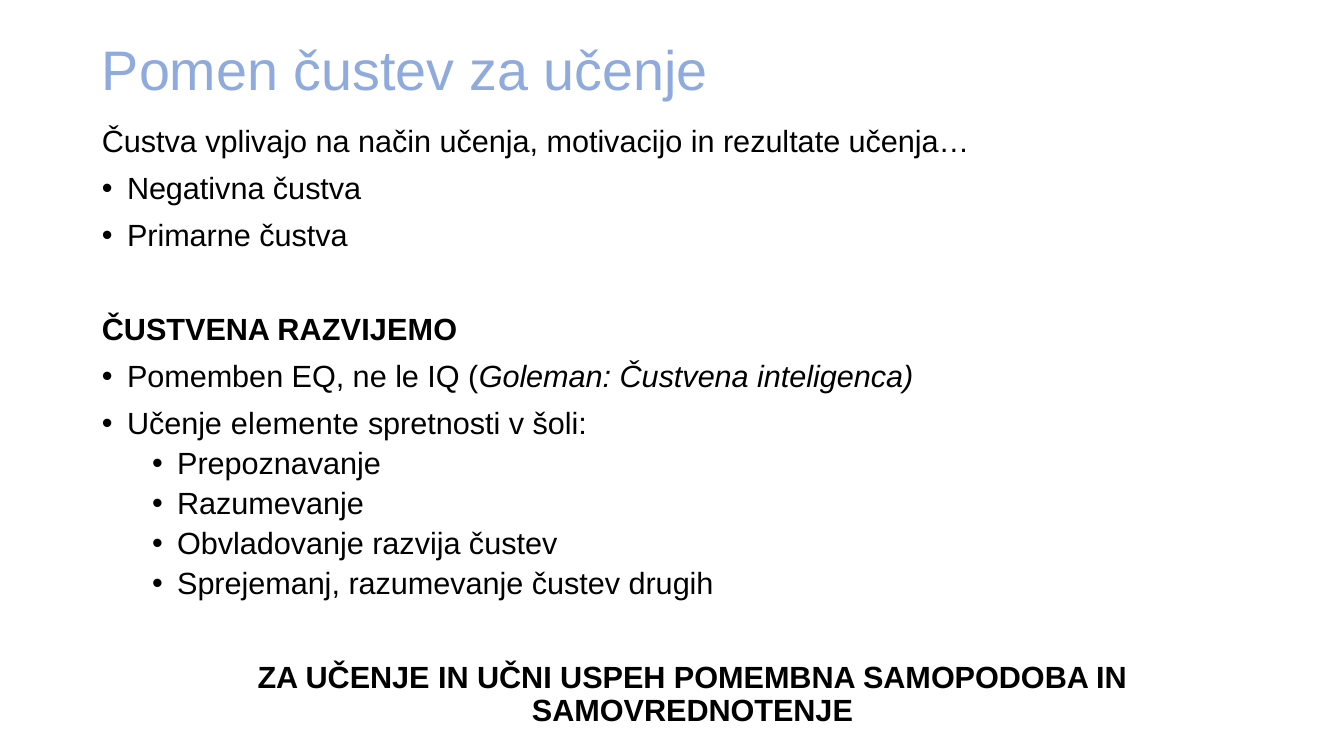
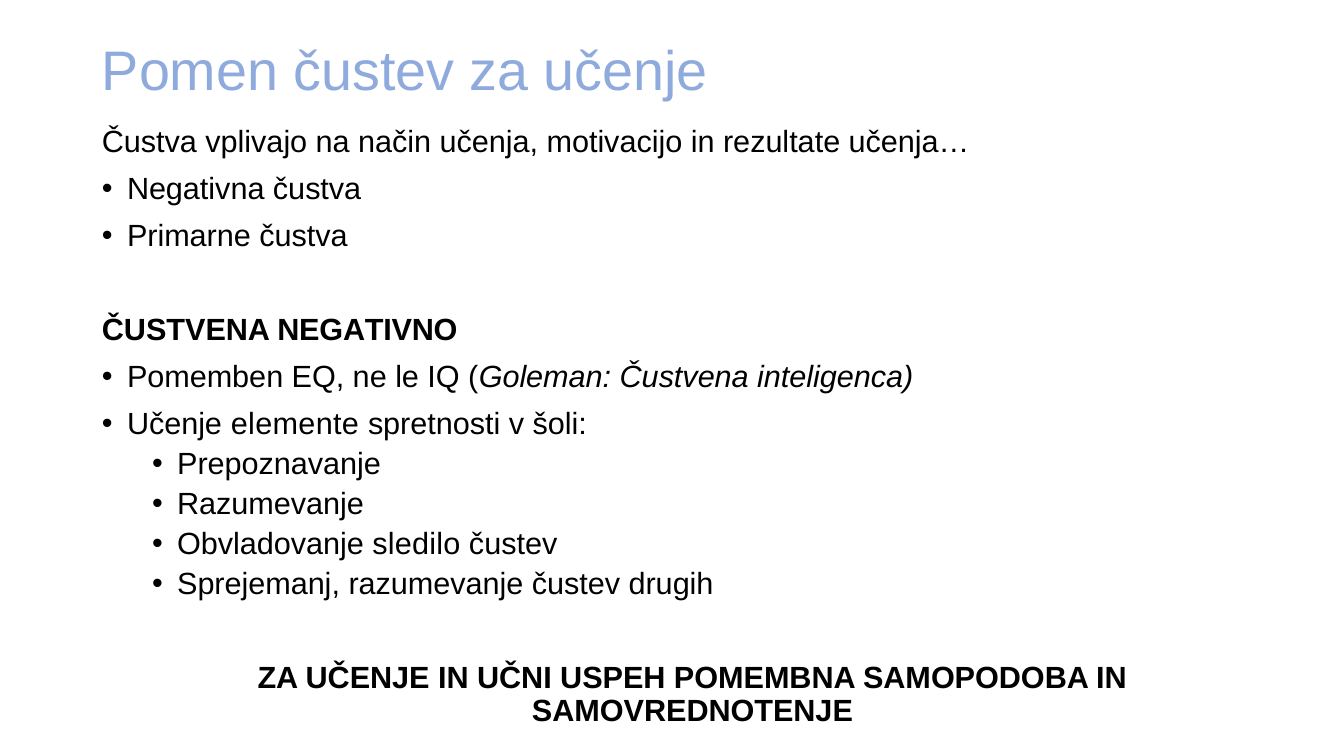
RAZVIJEMO: RAZVIJEMO -> NEGATIVNO
razvija: razvija -> sledilo
